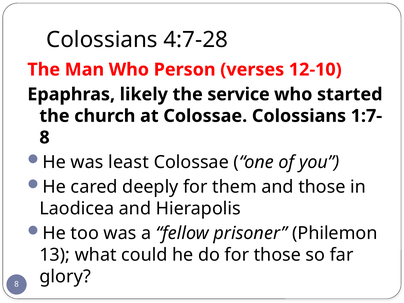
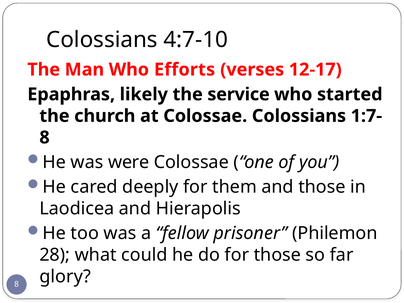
4:7-28: 4:7-28 -> 4:7-10
Person: Person -> Efforts
12-10: 12-10 -> 12-17
was least: least -> were
13: 13 -> 28
